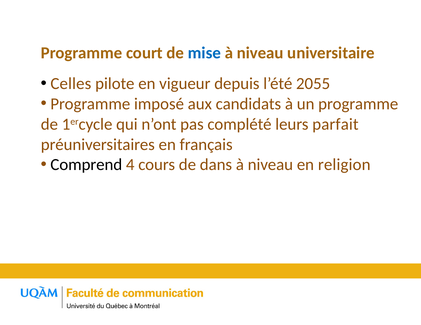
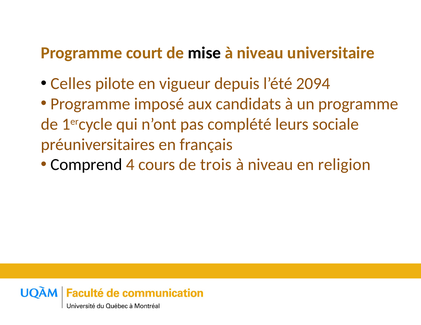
mise colour: blue -> black
2055: 2055 -> 2094
parfait: parfait -> sociale
dans: dans -> trois
